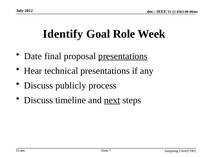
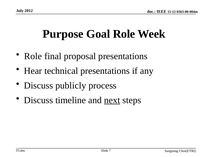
Identify: Identify -> Purpose
Date at (33, 56): Date -> Role
presentations at (123, 56) underline: present -> none
